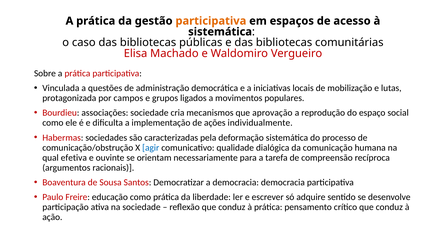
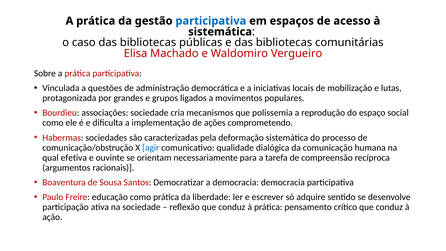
participativa at (211, 21) colour: orange -> blue
campos: campos -> grandes
aprovação: aprovação -> polissemia
individualmente: individualmente -> comprometendo
